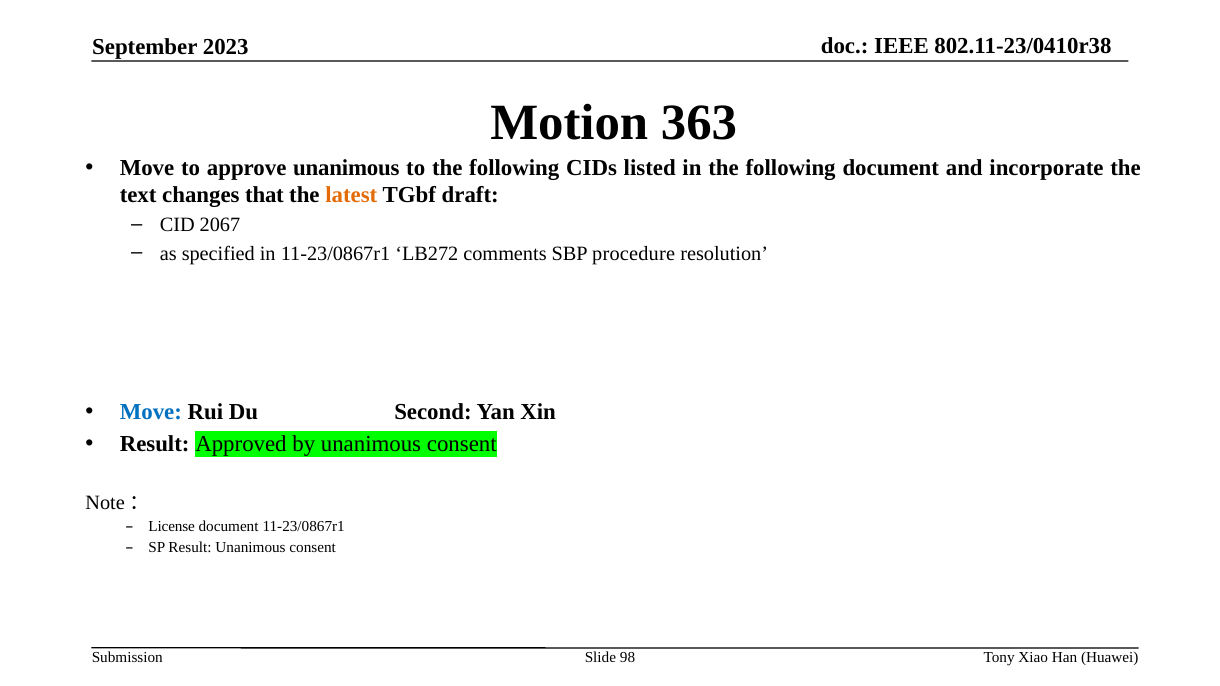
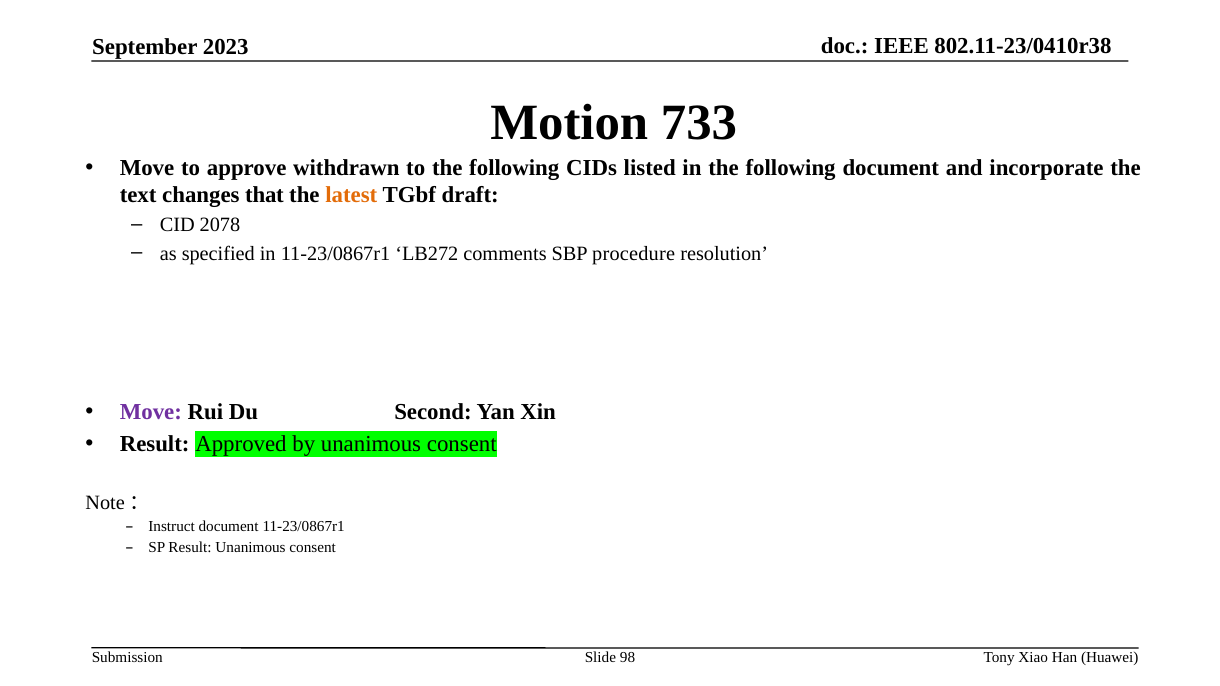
363: 363 -> 733
approve unanimous: unanimous -> withdrawn
2067: 2067 -> 2078
Move at (151, 412) colour: blue -> purple
License: License -> Instruct
